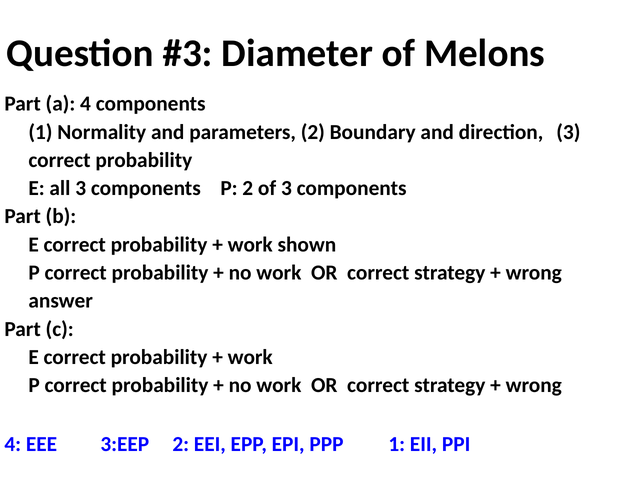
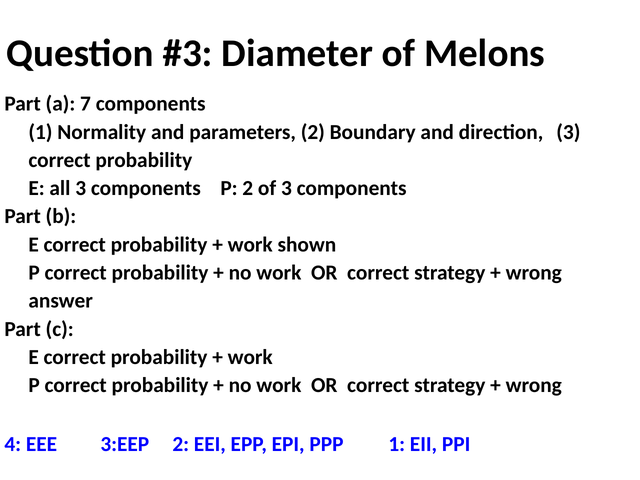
a 4: 4 -> 7
